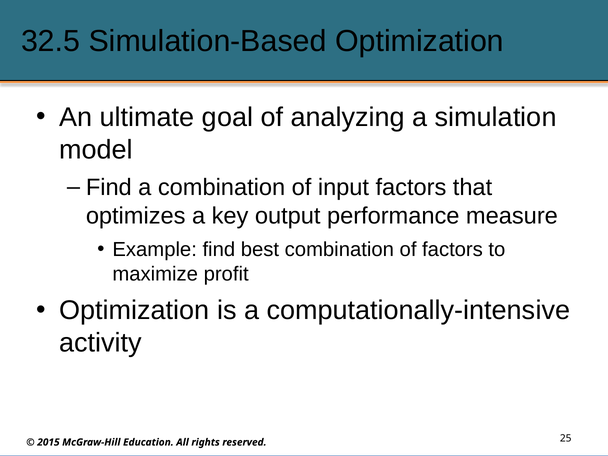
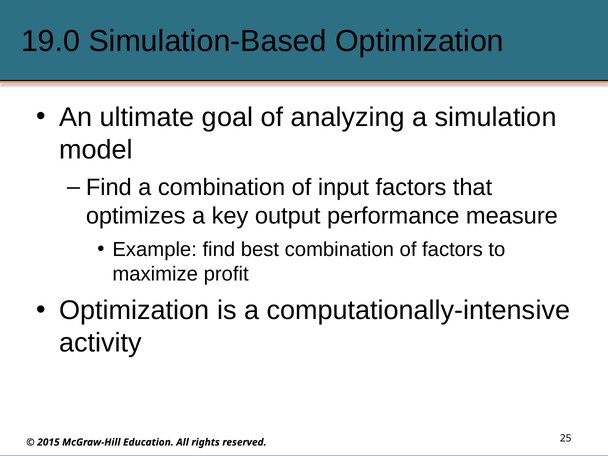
32.5: 32.5 -> 19.0
